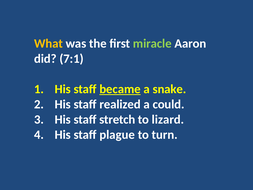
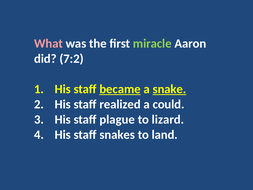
What colour: yellow -> pink
7:1: 7:1 -> 7:2
snake underline: none -> present
stretch: stretch -> plague
plague: plague -> snakes
turn: turn -> land
